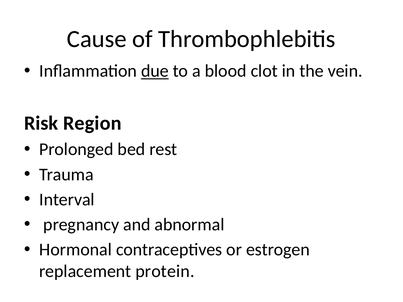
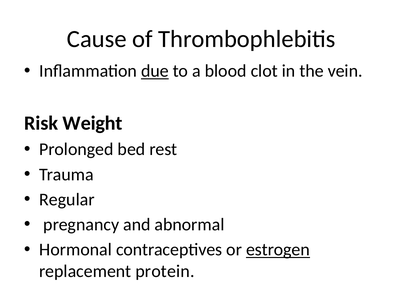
Region: Region -> Weight
Interval: Interval -> Regular
estrogen underline: none -> present
